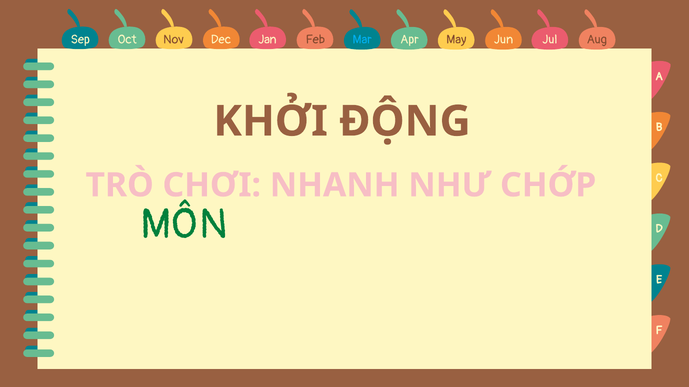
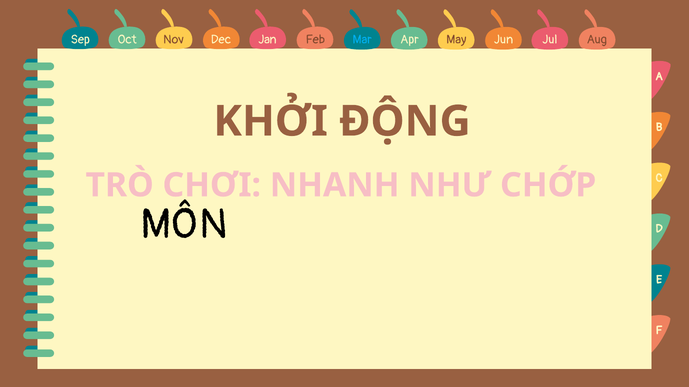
MÔN colour: green -> black
